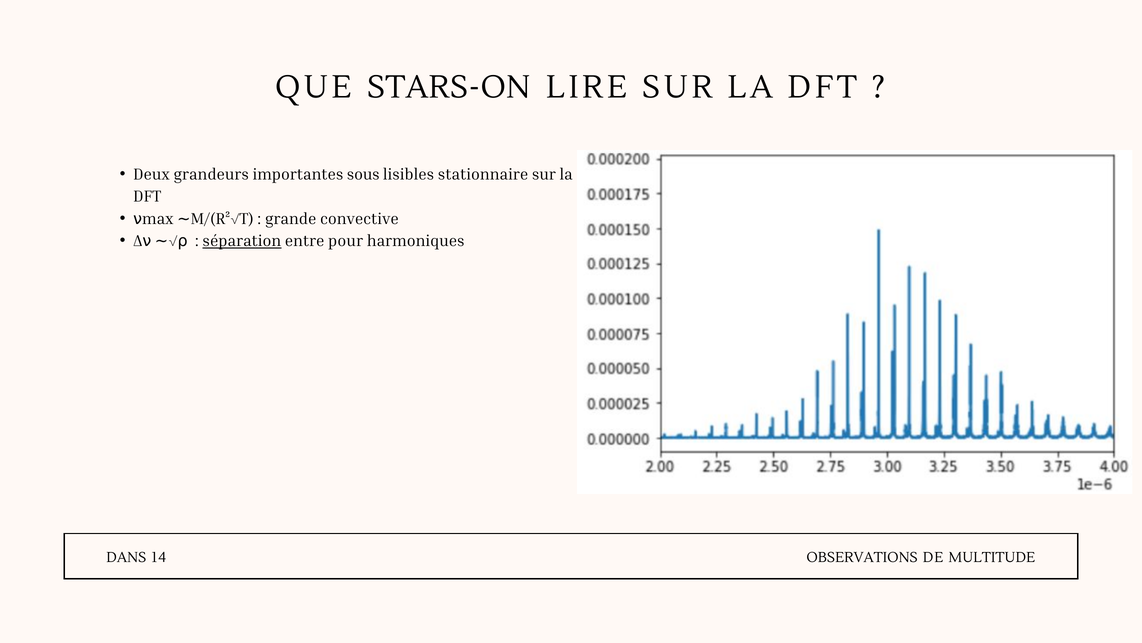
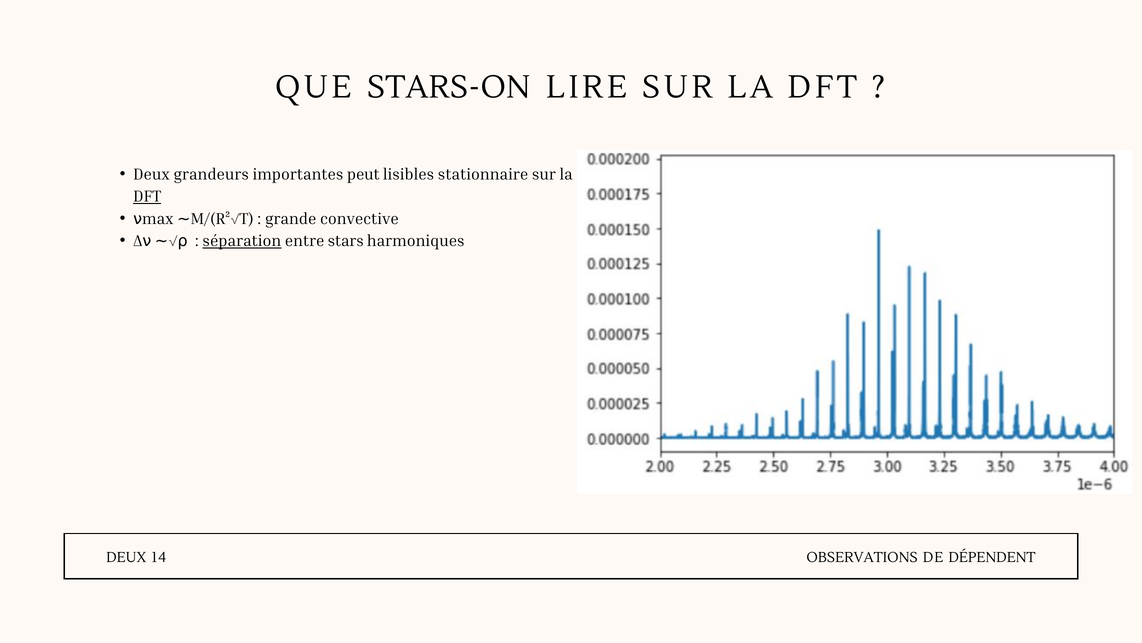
sous: sous -> peut
DFT at (147, 196) underline: none -> present
pour: pour -> stars
DANS at (126, 557): DANS -> DEUX
MULTITUDE: MULTITUDE -> DÉPENDENT
